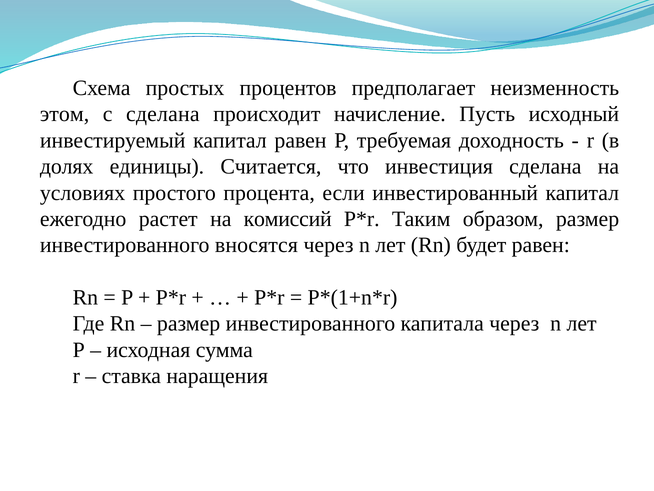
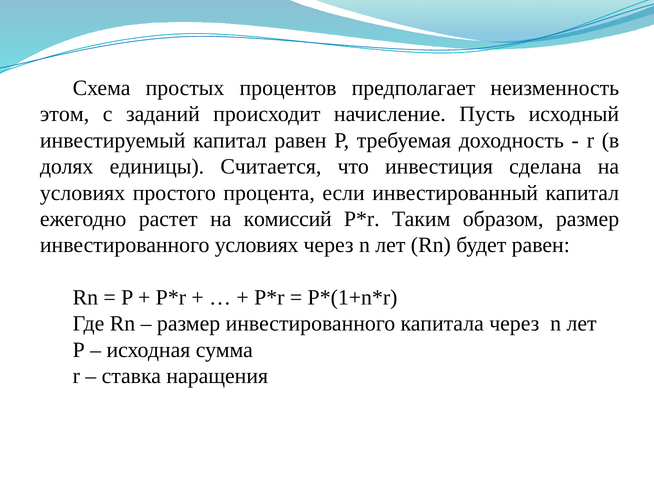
с сделана: сделана -> заданий
инвестированного вносятся: вносятся -> условиях
